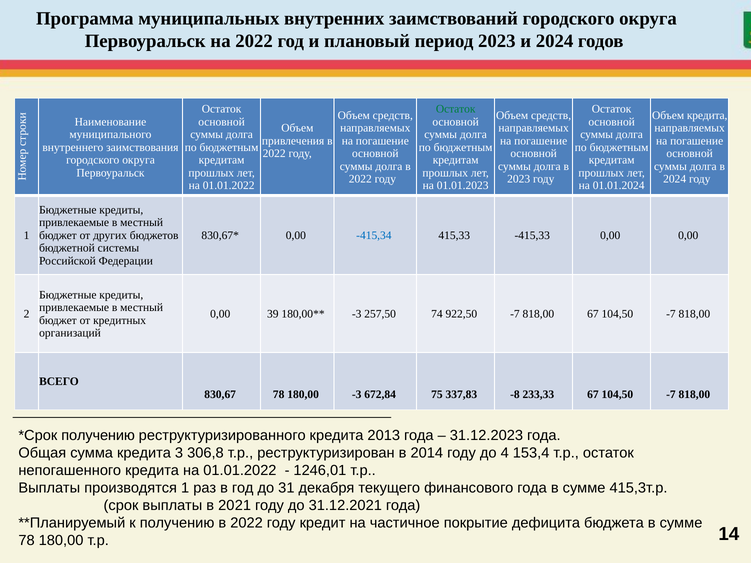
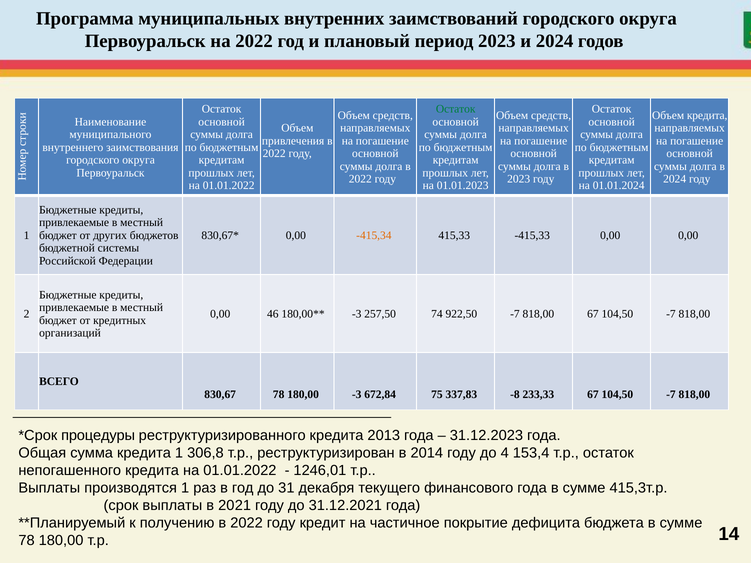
-415,34 colour: blue -> orange
39: 39 -> 46
получению at (98, 435): получению -> процедуры
кредита 3: 3 -> 1
